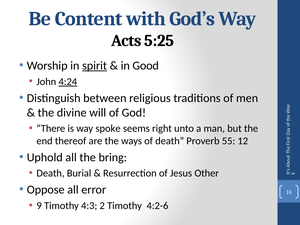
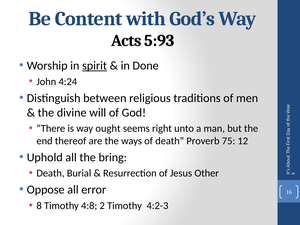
5:25: 5:25 -> 5:93
Good: Good -> Done
4:24 underline: present -> none
spoke: spoke -> ought
55: 55 -> 75
9: 9 -> 8
4:3: 4:3 -> 4:8
4:2-6: 4:2-6 -> 4:2-3
